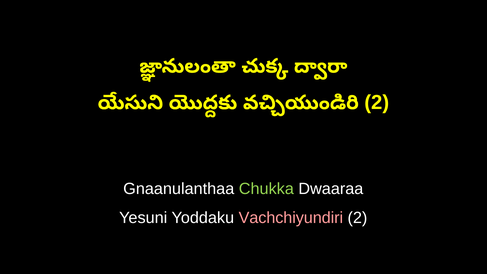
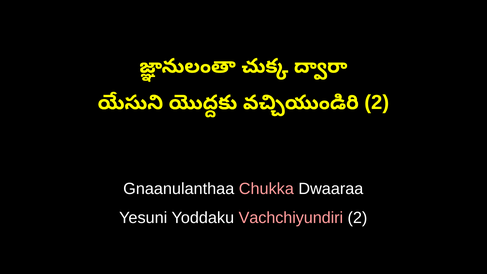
Chukka colour: light green -> pink
